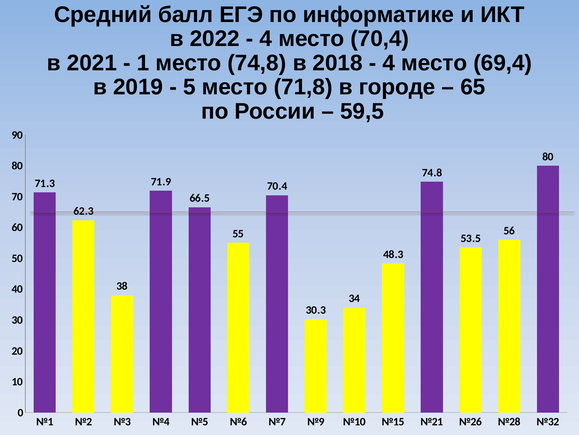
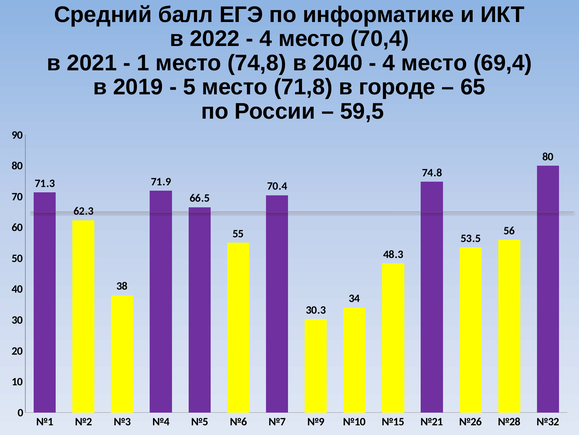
2018: 2018 -> 2040
